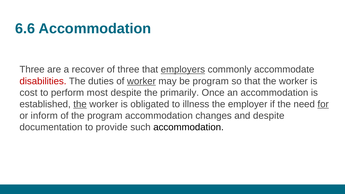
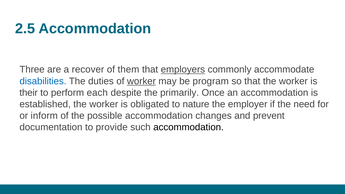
6.6: 6.6 -> 2.5
of three: three -> them
disabilities colour: red -> blue
cost: cost -> their
most: most -> each
the at (80, 104) underline: present -> none
illness: illness -> nature
for underline: present -> none
the program: program -> possible
and despite: despite -> prevent
